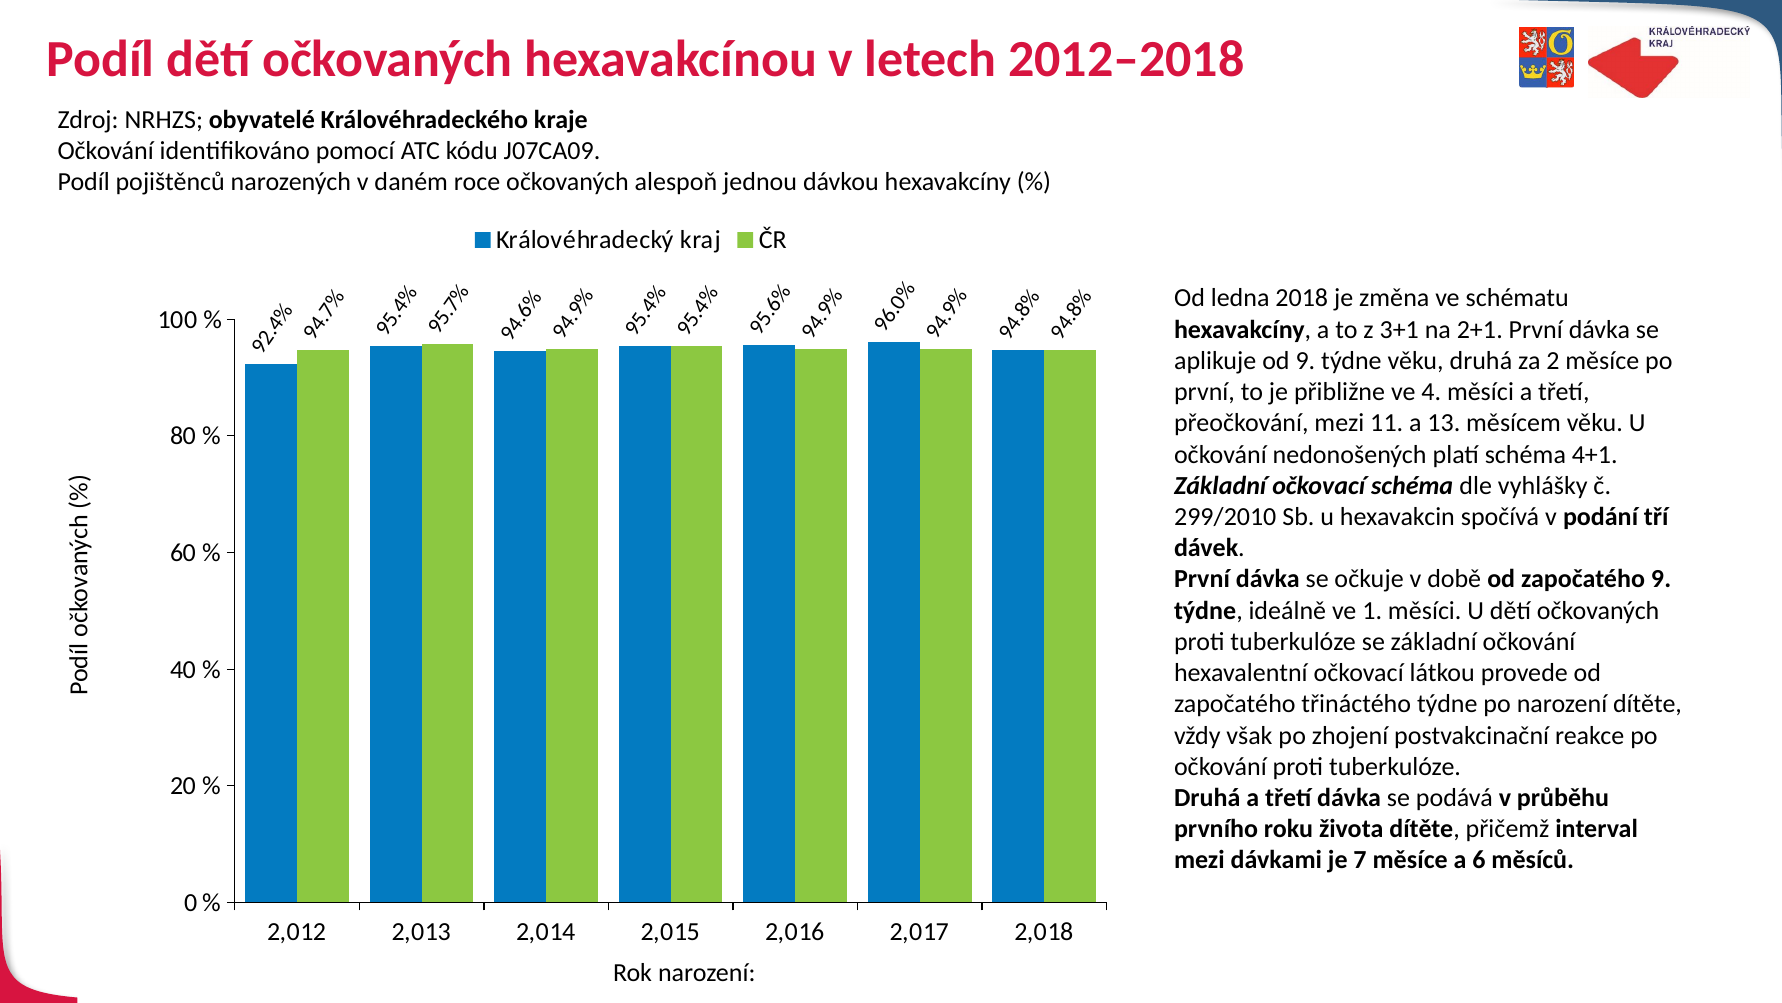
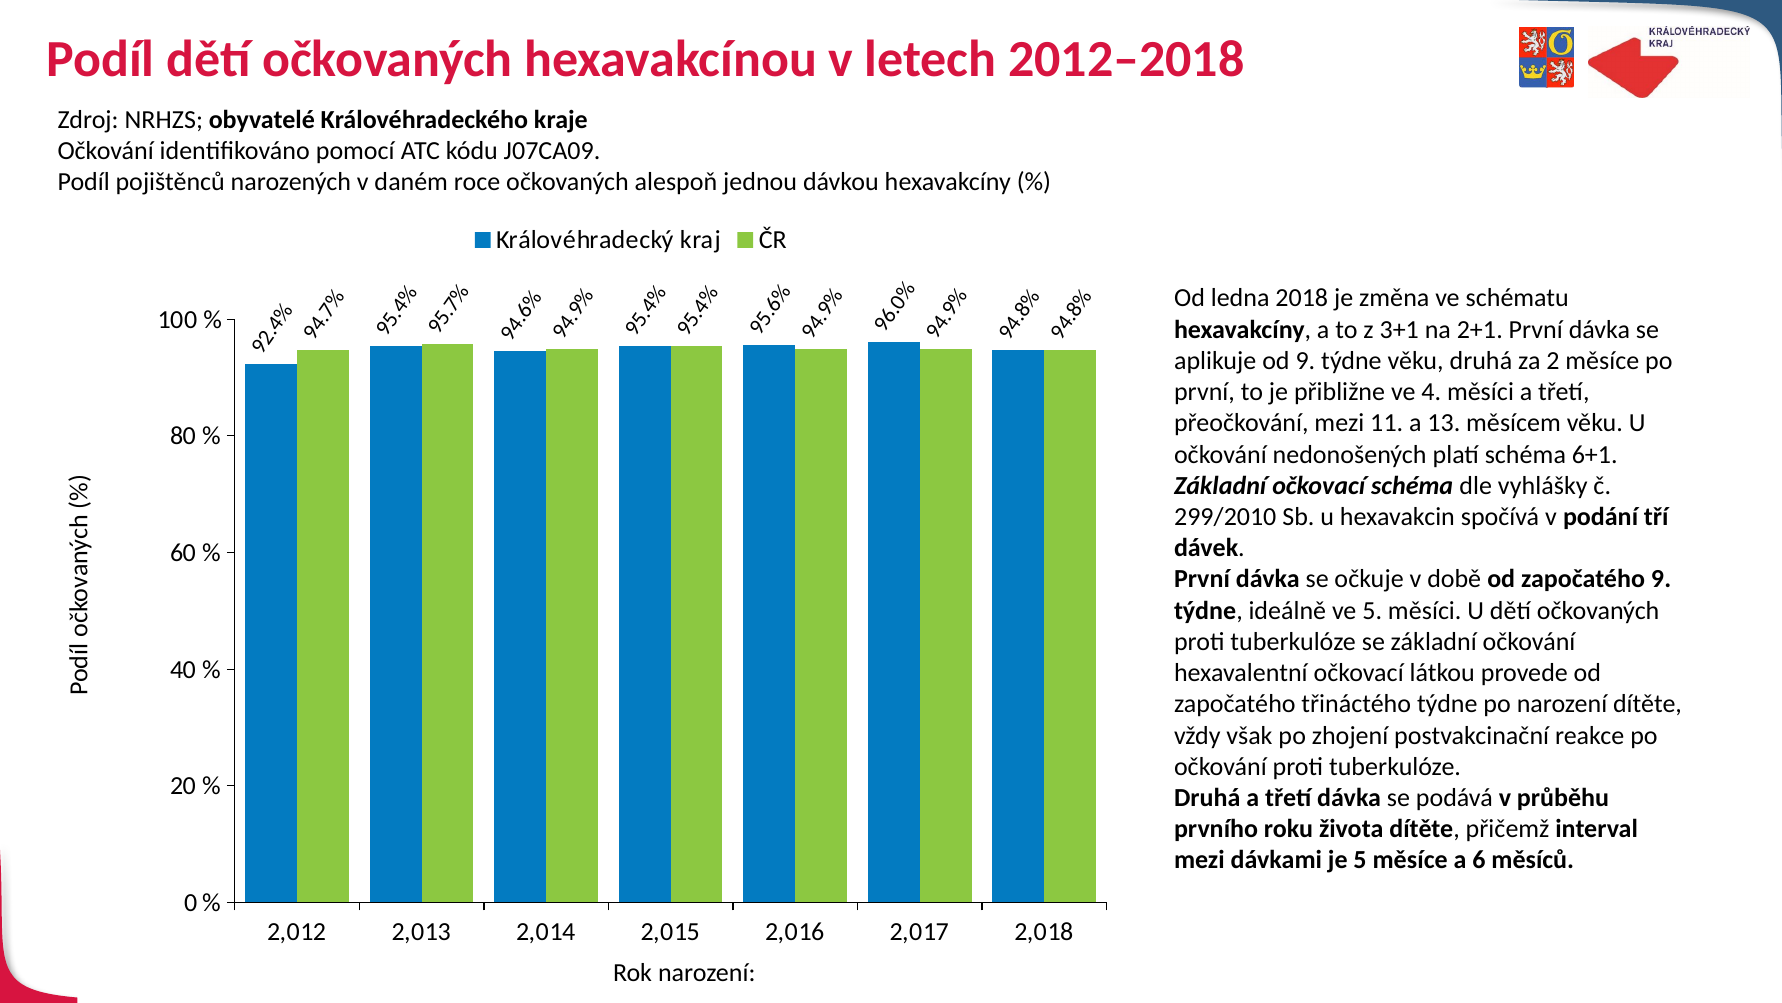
4+1: 4+1 -> 6+1
ve 1: 1 -> 5
je 7: 7 -> 5
